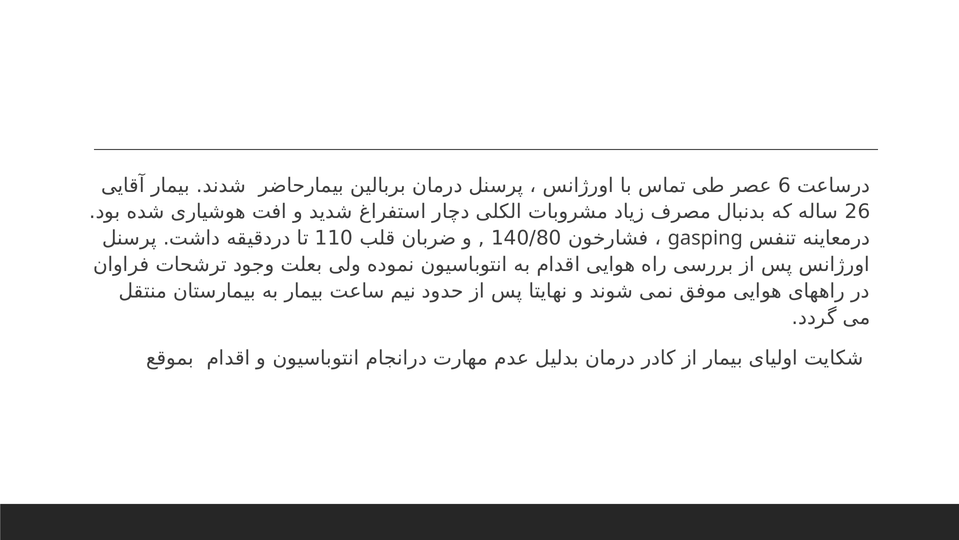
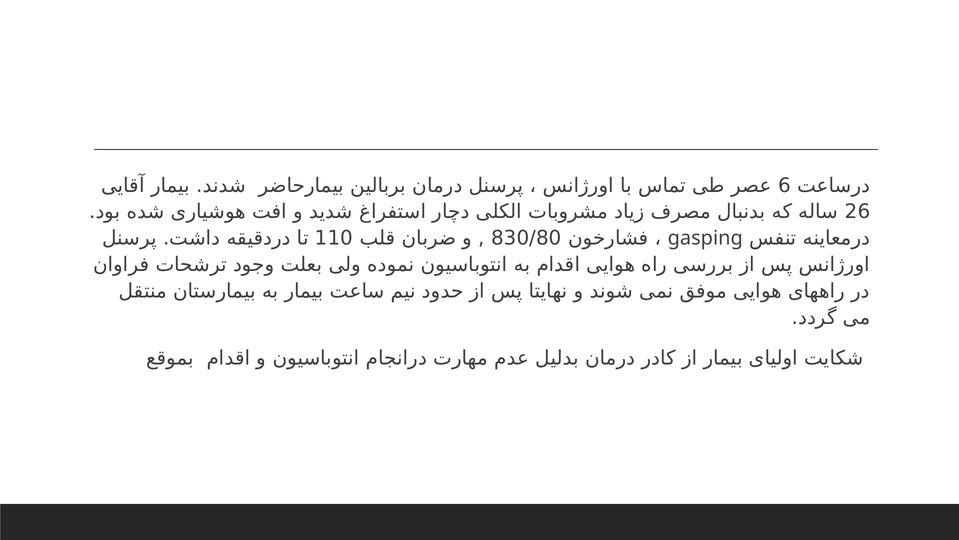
140/80: 140/80 -> 830/80
